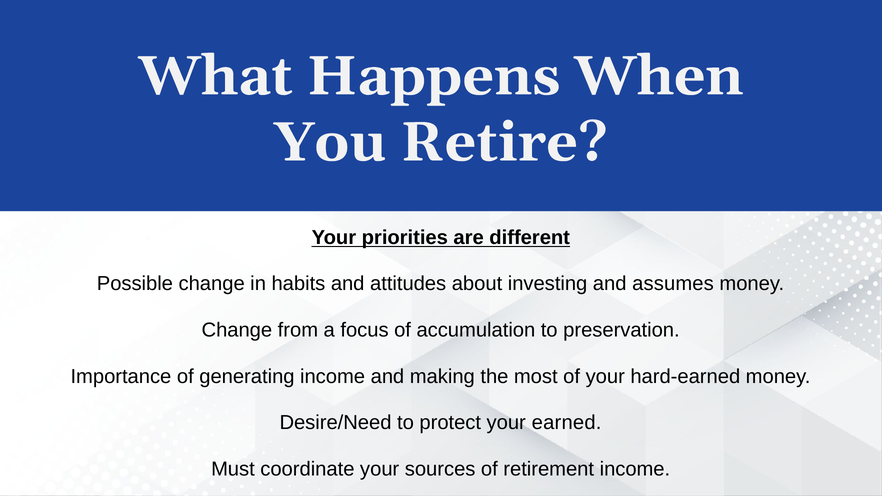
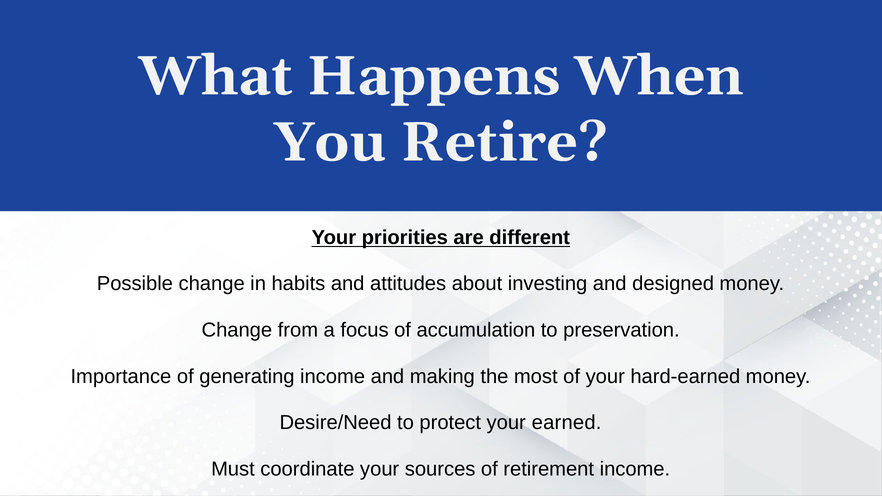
assumes: assumes -> designed
